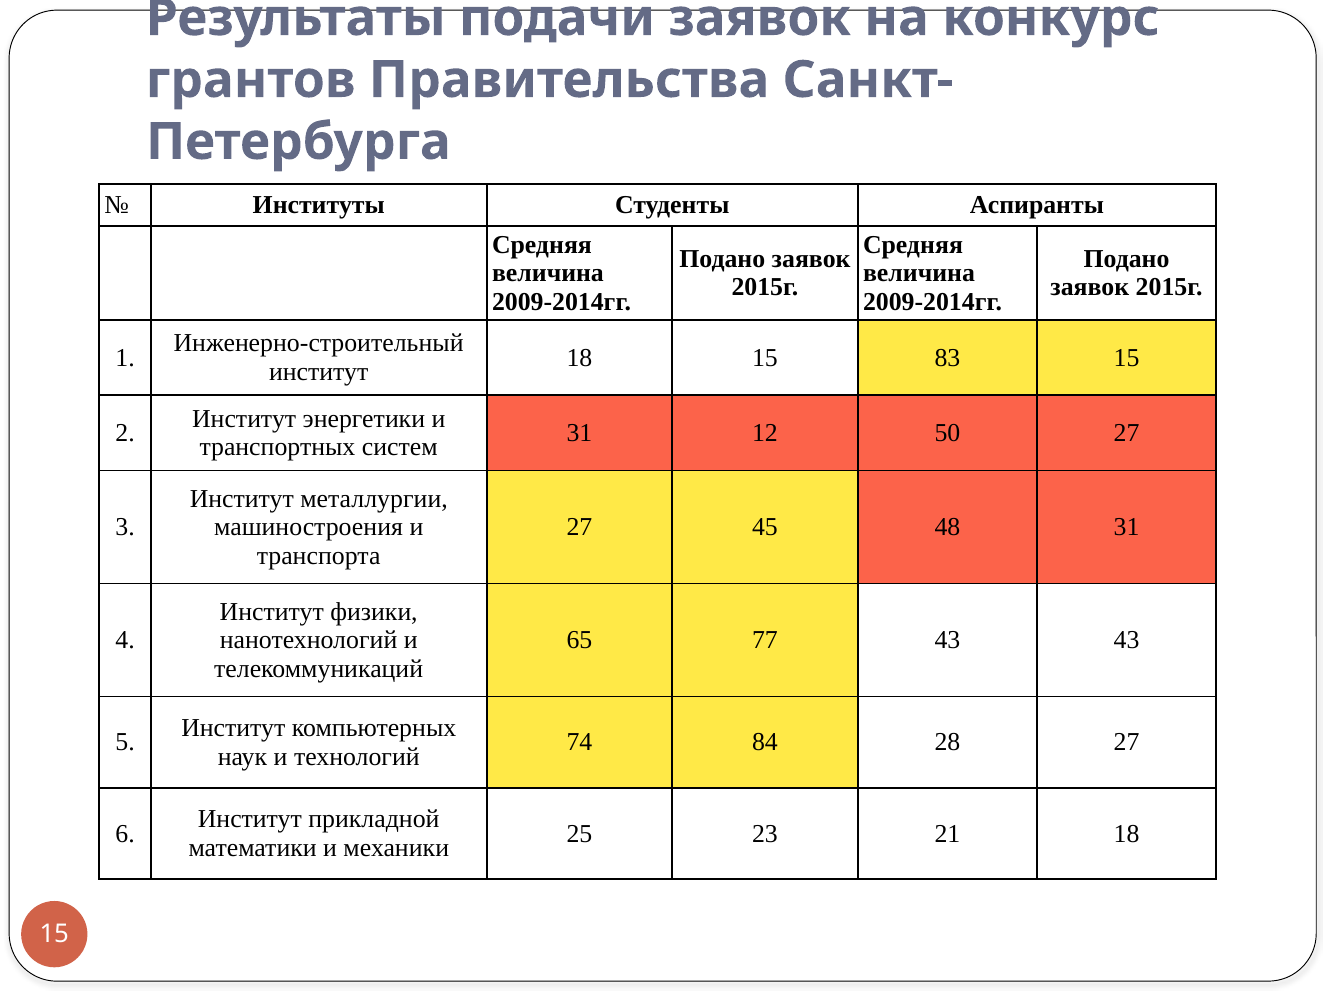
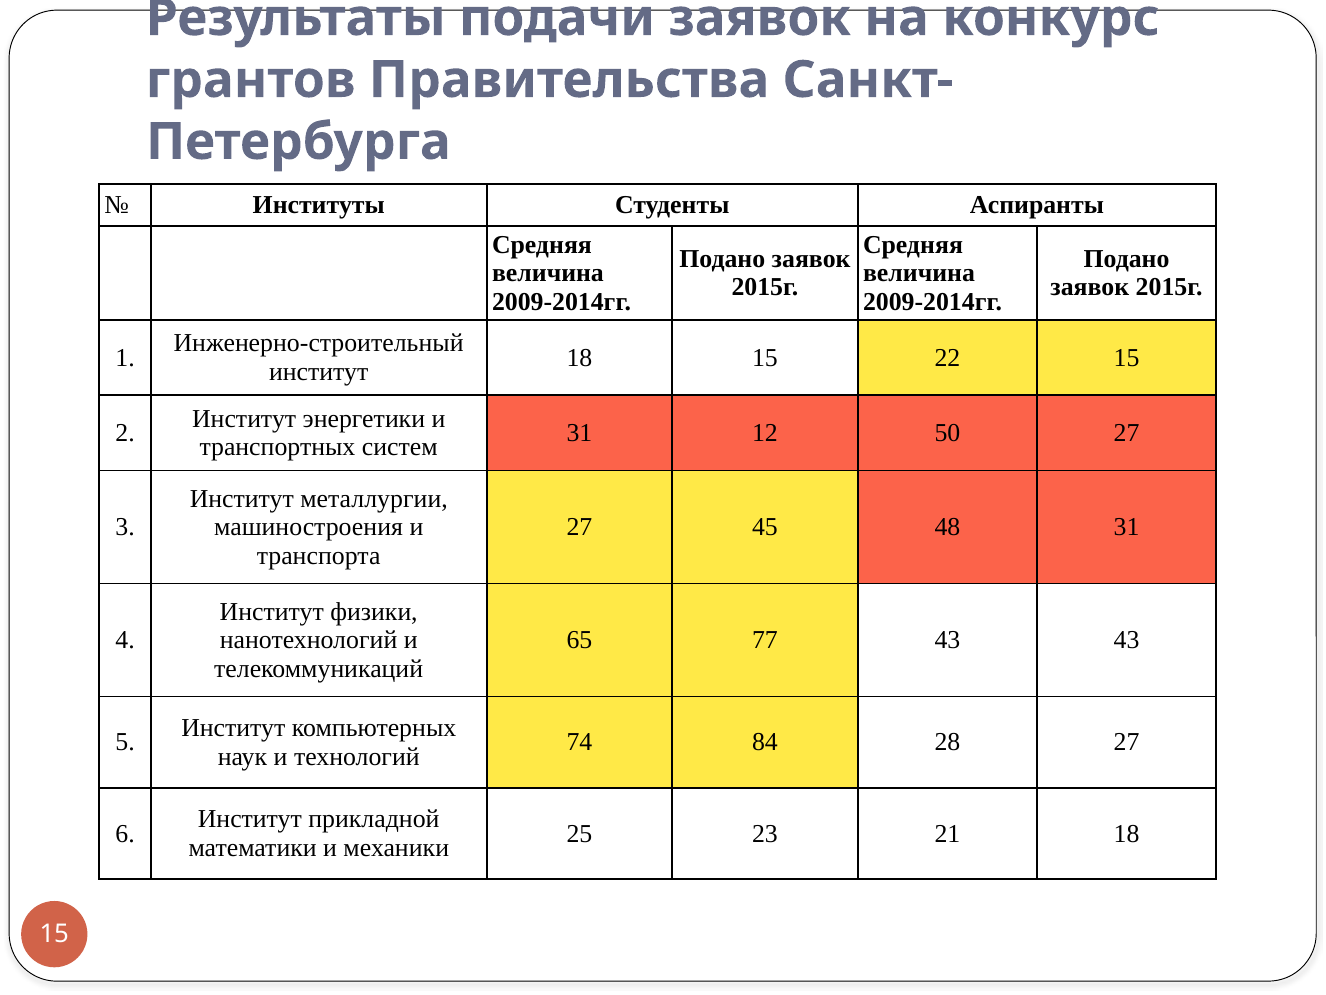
83: 83 -> 22
